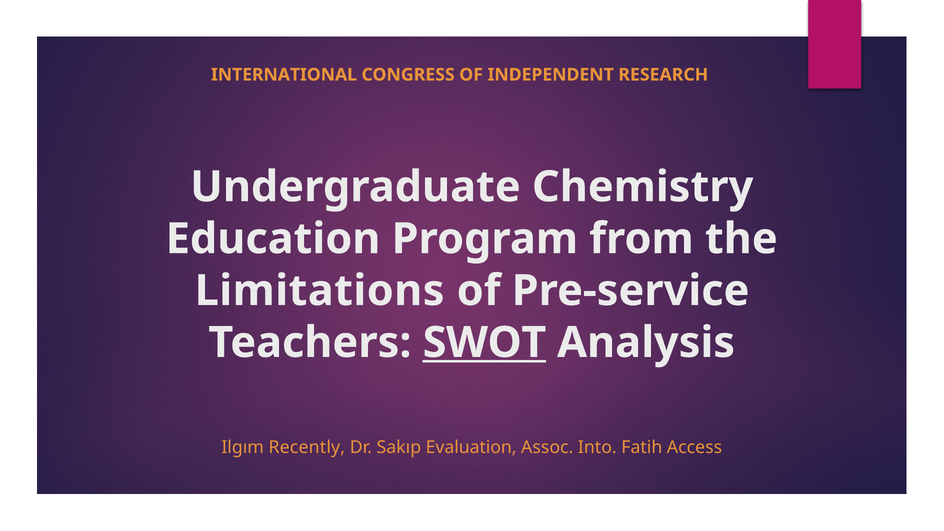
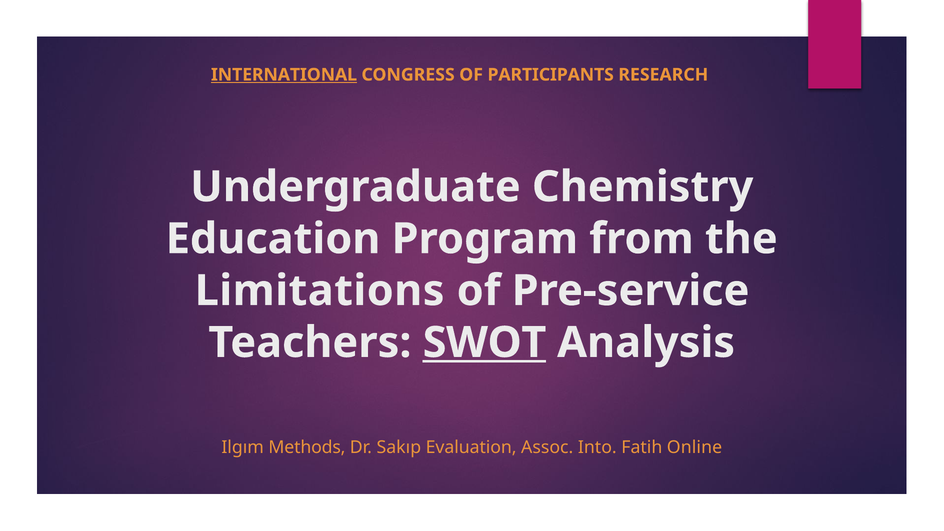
INTERNATIONAL underline: none -> present
INDEPENDENT: INDEPENDENT -> PARTICIPANTS
Recently: Recently -> Methods
Access: Access -> Online
